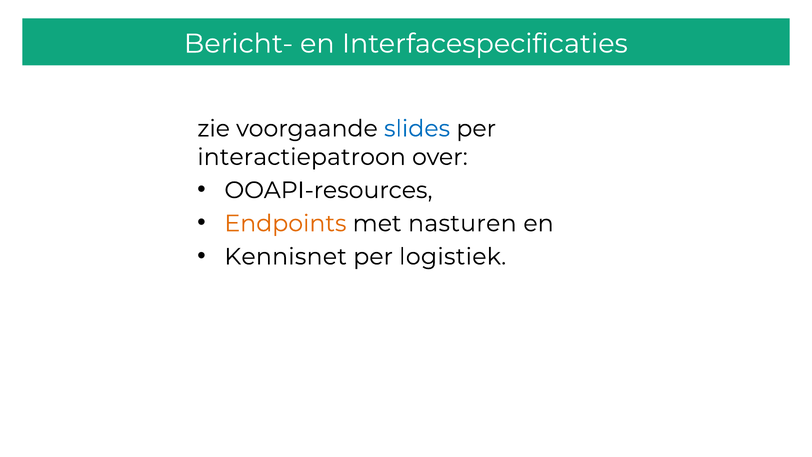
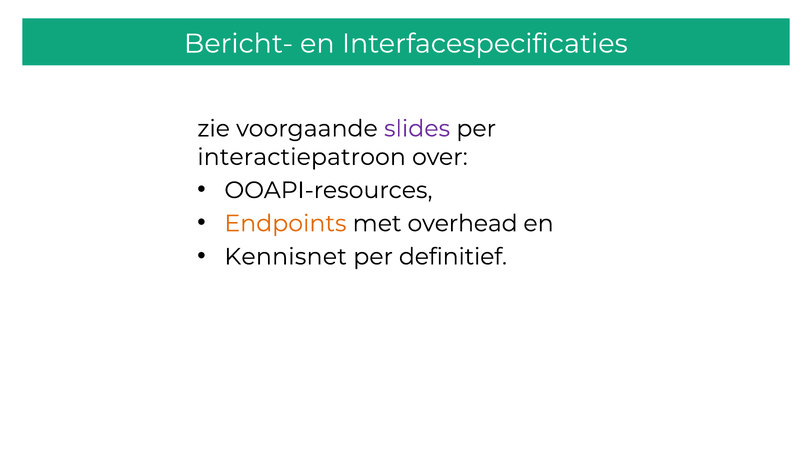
slides colour: blue -> purple
nasturen: nasturen -> overhead
logistiek: logistiek -> definitief
